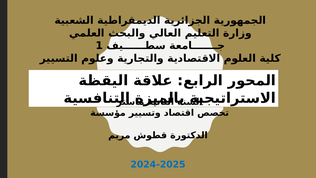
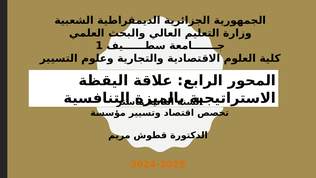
2024-2025 colour: blue -> orange
